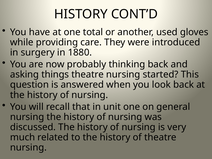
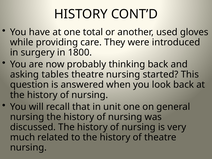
1880: 1880 -> 1800
things: things -> tables
